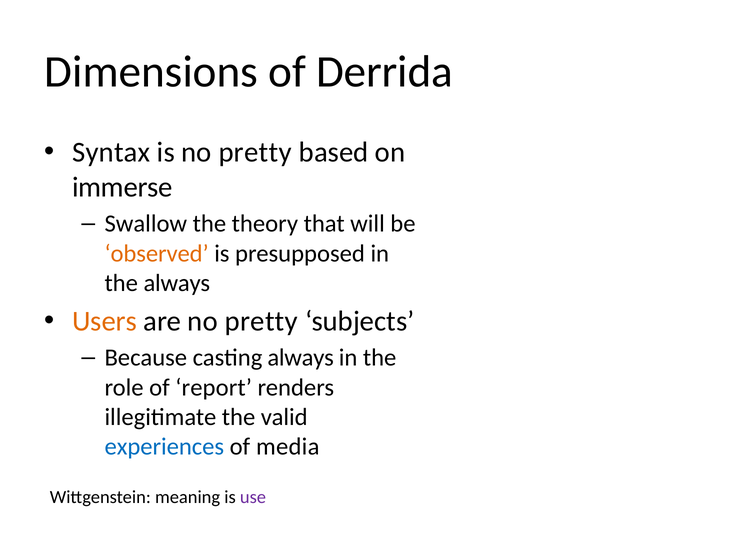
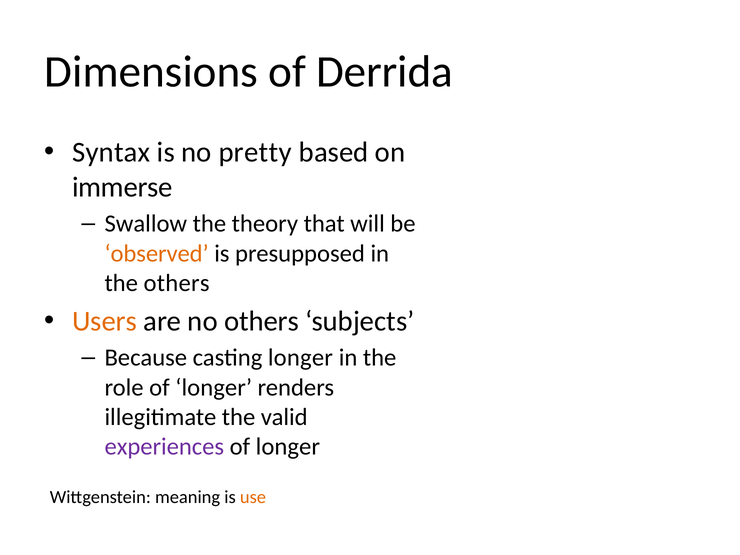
the always: always -> others
are no pretty: pretty -> others
casting always: always -> longer
role of report: report -> longer
experiences colour: blue -> purple
media at (288, 447): media -> longer
use colour: purple -> orange
